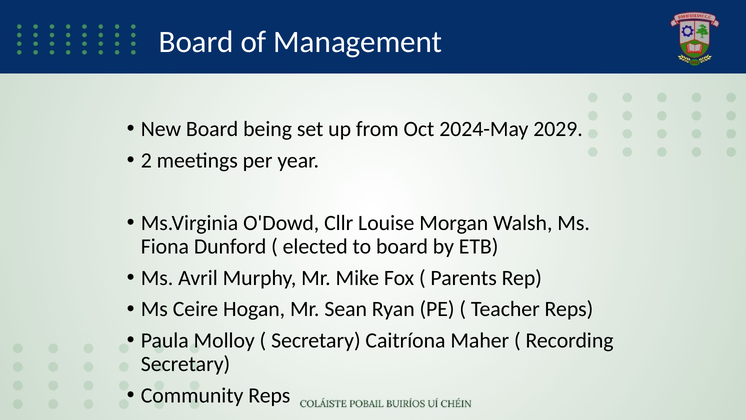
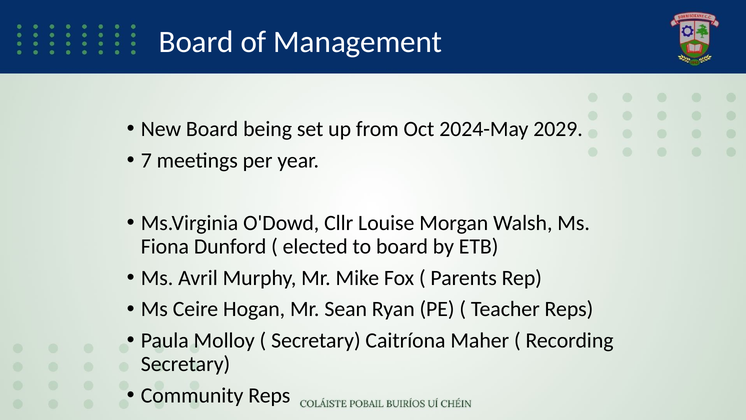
2: 2 -> 7
